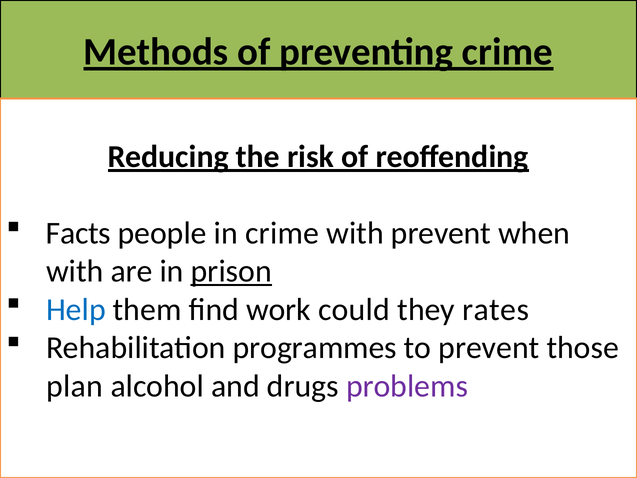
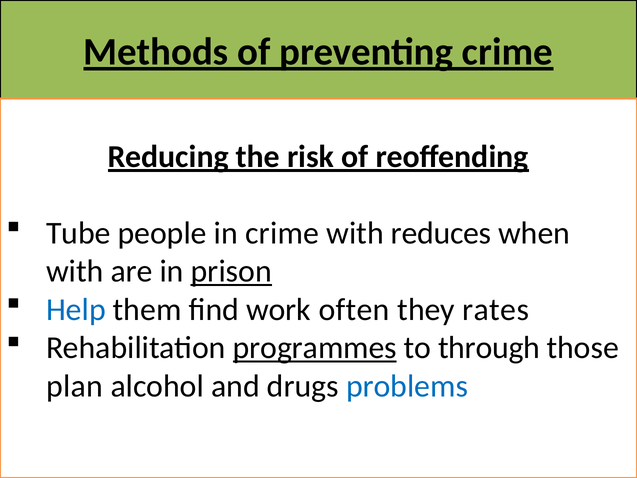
Facts: Facts -> Tube
with prevent: prevent -> reduces
could: could -> often
programmes underline: none -> present
to prevent: prevent -> through
problems colour: purple -> blue
